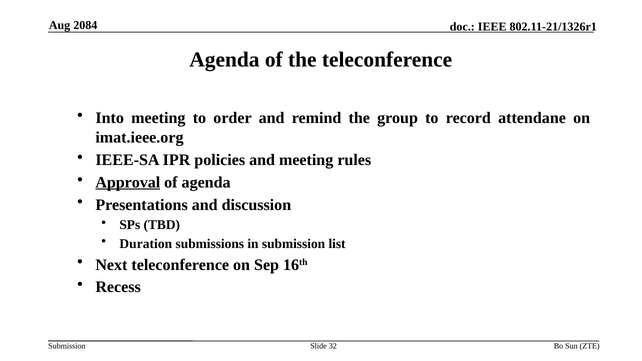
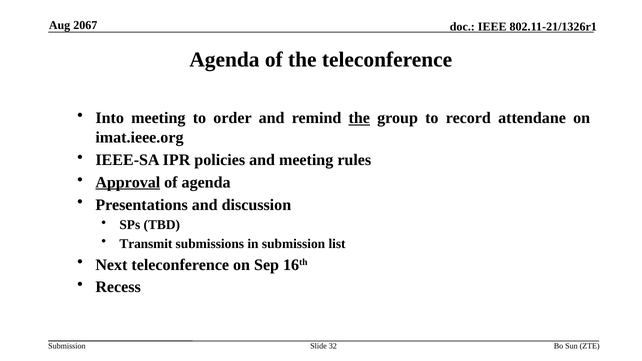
2084: 2084 -> 2067
the at (359, 118) underline: none -> present
Duration: Duration -> Transmit
